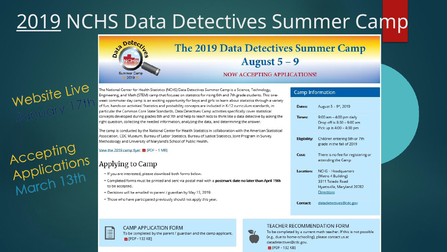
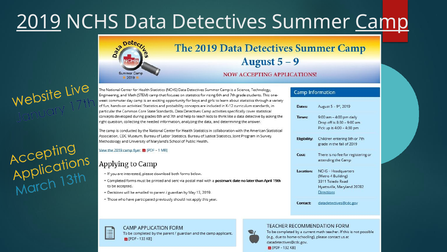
Camp underline: none -> present
